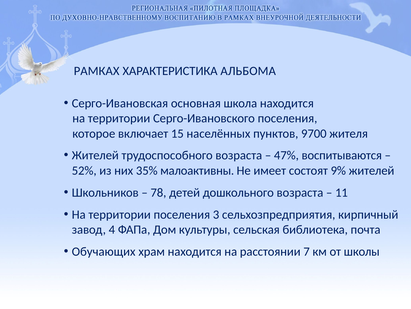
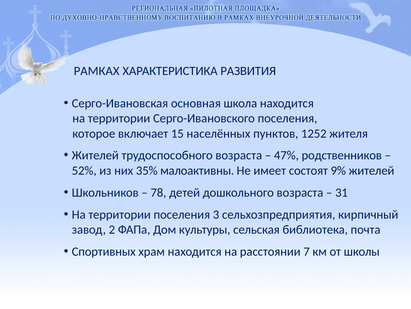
АЛЬБОМА: АЛЬБОМА -> РАЗВИТИЯ
9700: 9700 -> 1252
воспитываются: воспитываются -> родственников
11: 11 -> 31
4: 4 -> 2
Обучающих: Обучающих -> Спортивных
